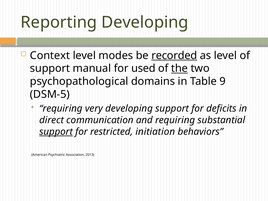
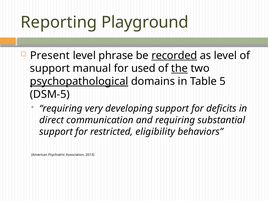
Reporting Developing: Developing -> Playground
Context: Context -> Present
modes: modes -> phrase
psychopathological underline: none -> present
9: 9 -> 5
support at (56, 132) underline: present -> none
initiation: initiation -> eligibility
